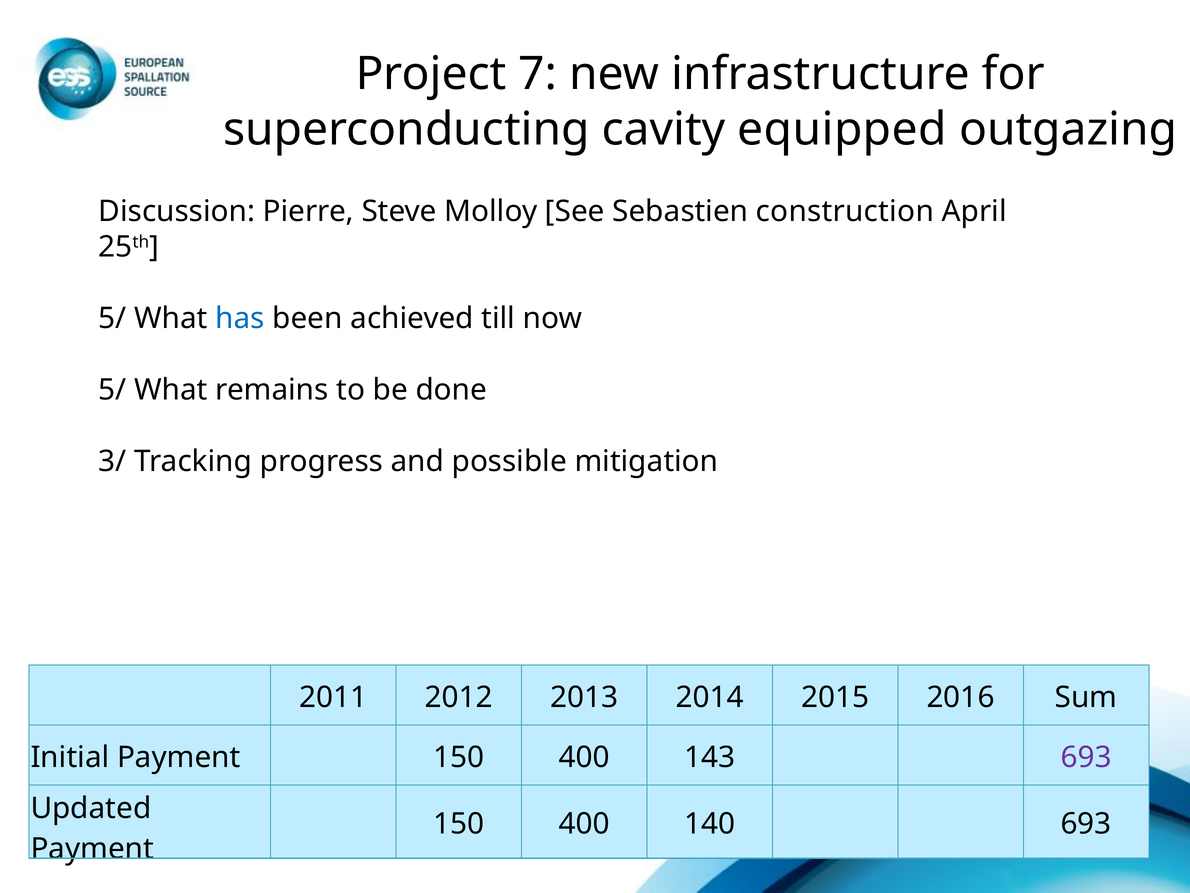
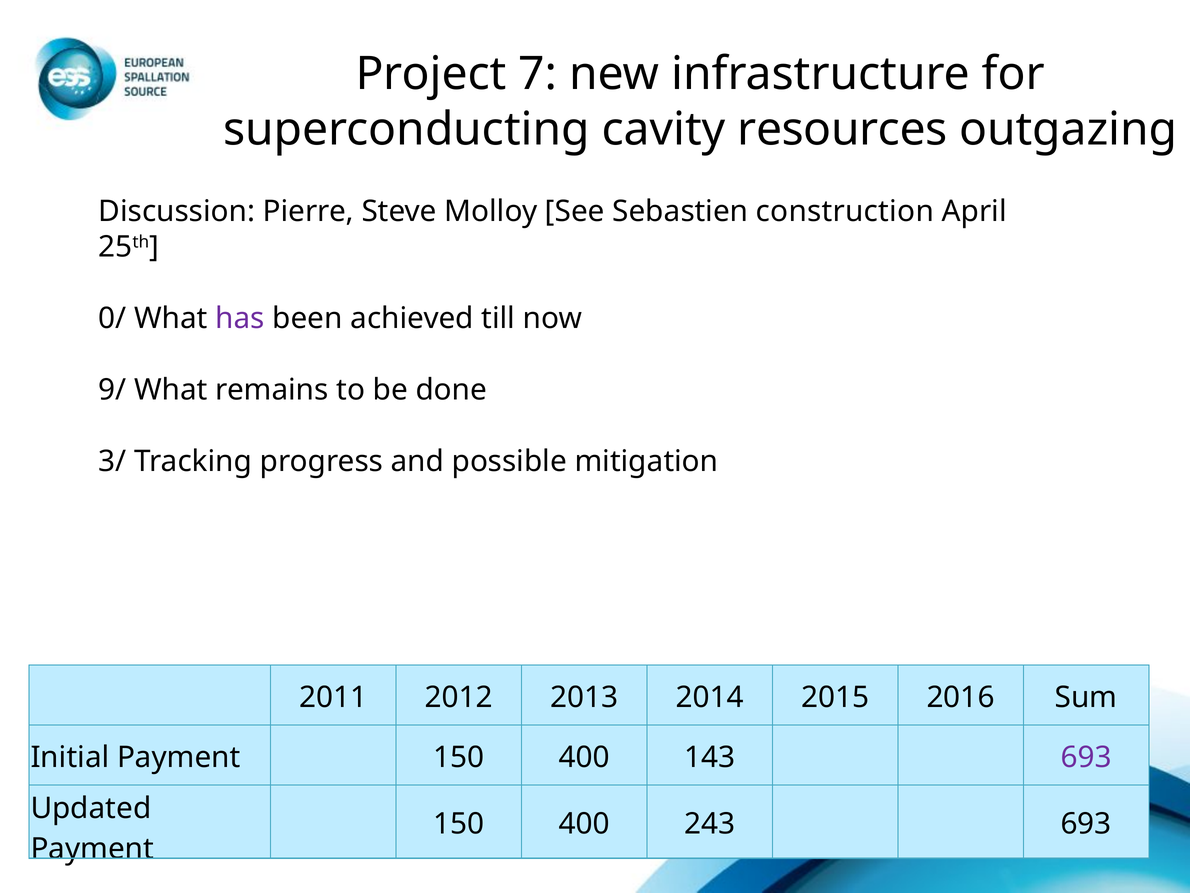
equipped: equipped -> resources
5/ at (112, 318): 5/ -> 0/
has colour: blue -> purple
5/ at (112, 390): 5/ -> 9/
140: 140 -> 243
